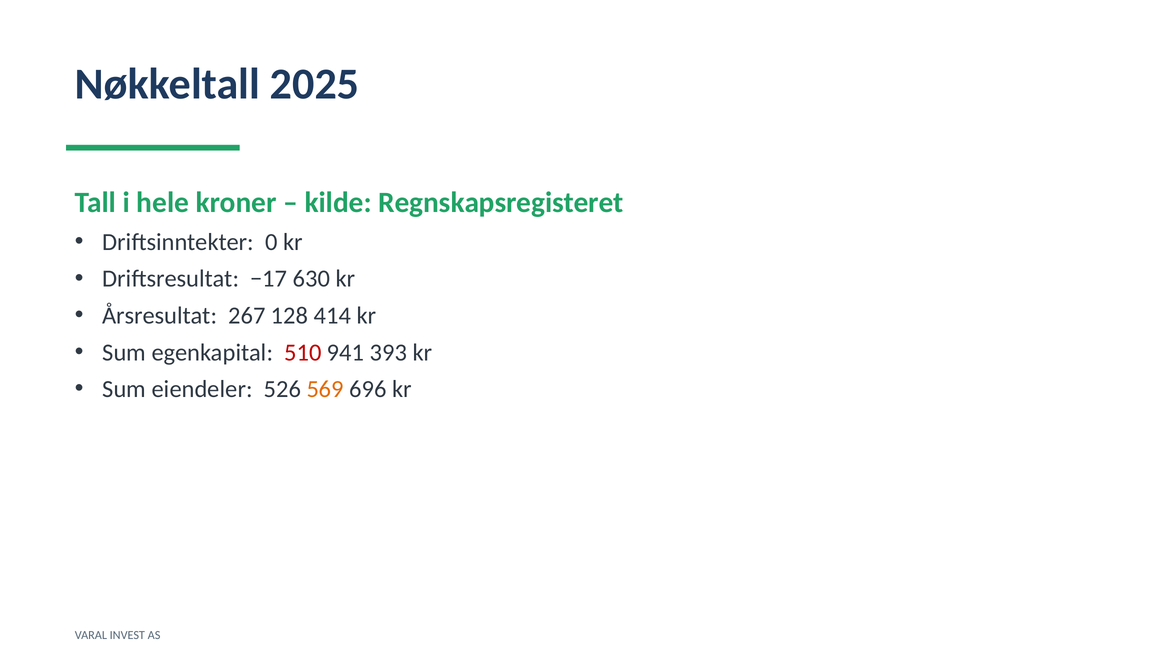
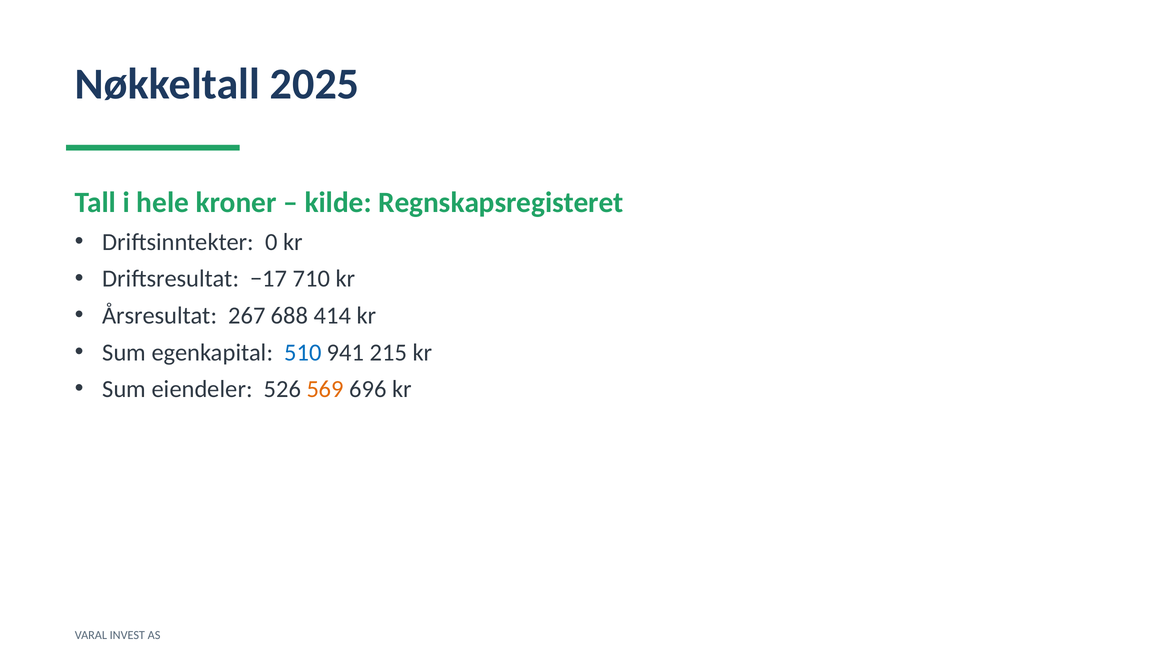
630: 630 -> 710
128: 128 -> 688
510 colour: red -> blue
393: 393 -> 215
